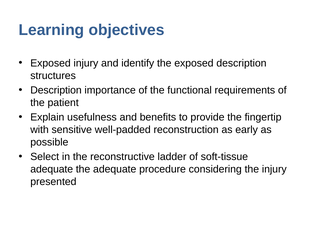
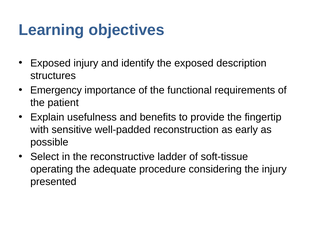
Description at (56, 90): Description -> Emergency
adequate at (52, 169): adequate -> operating
